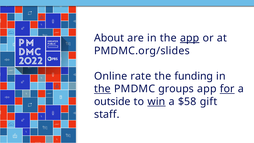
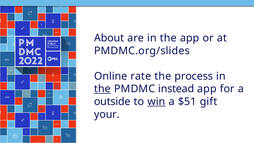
app at (190, 38) underline: present -> none
funding: funding -> process
groups: groups -> instead
for underline: present -> none
$58: $58 -> $51
staff: staff -> your
